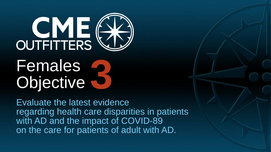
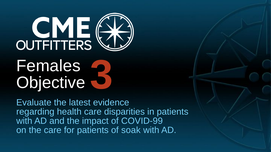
COVID-89: COVID-89 -> COVID-99
adult: adult -> soak
